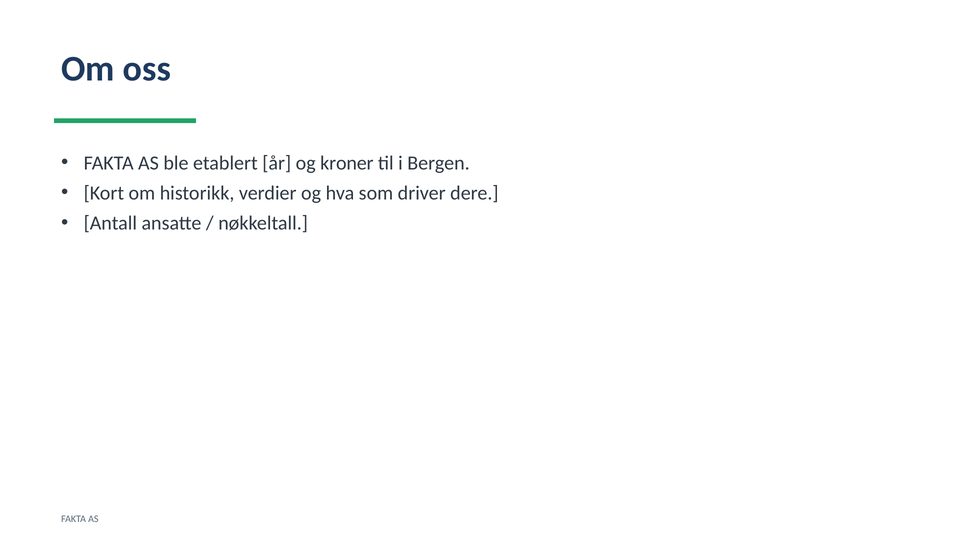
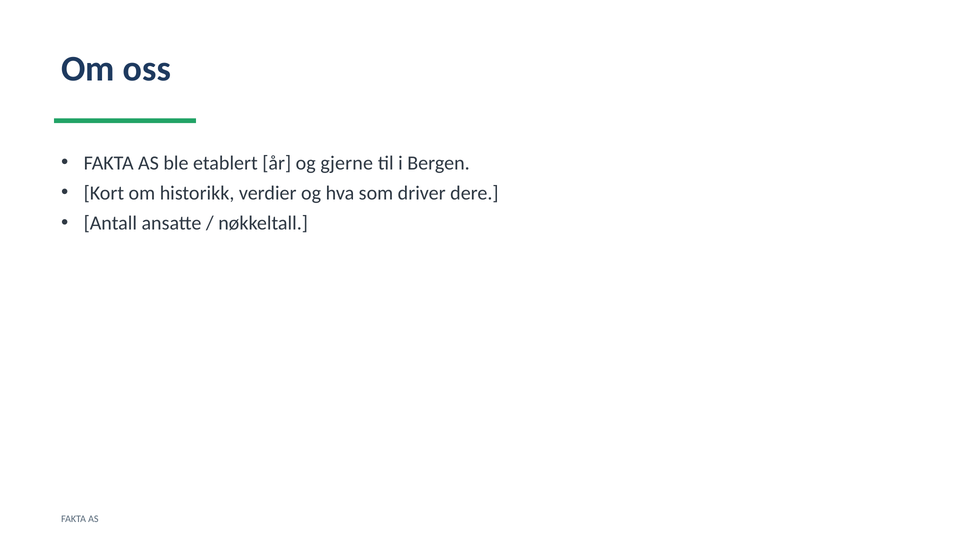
kroner: kroner -> gjerne
